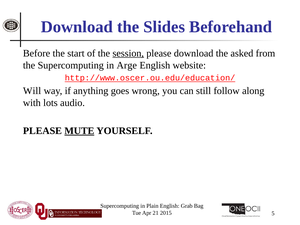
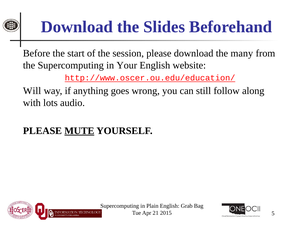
session underline: present -> none
asked: asked -> many
Arge: Arge -> Your
